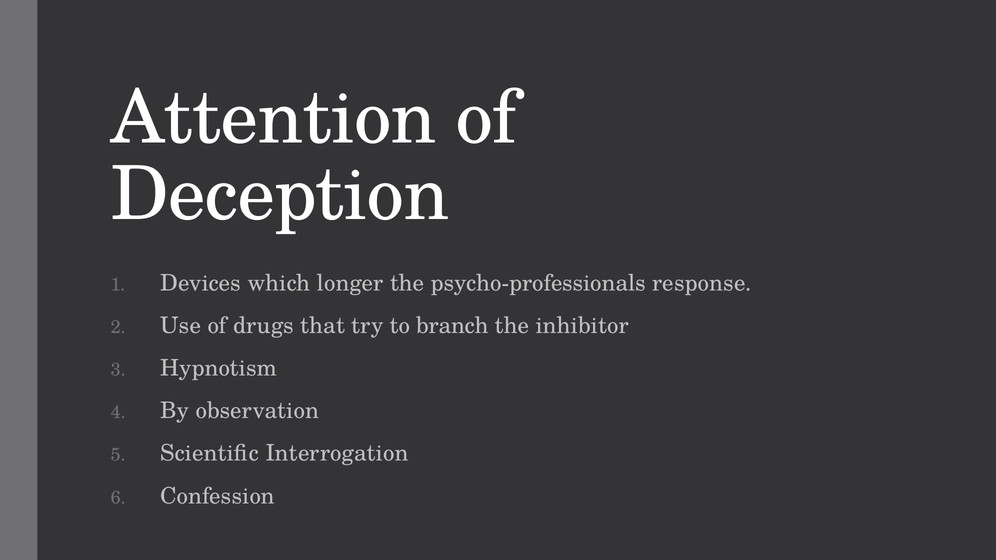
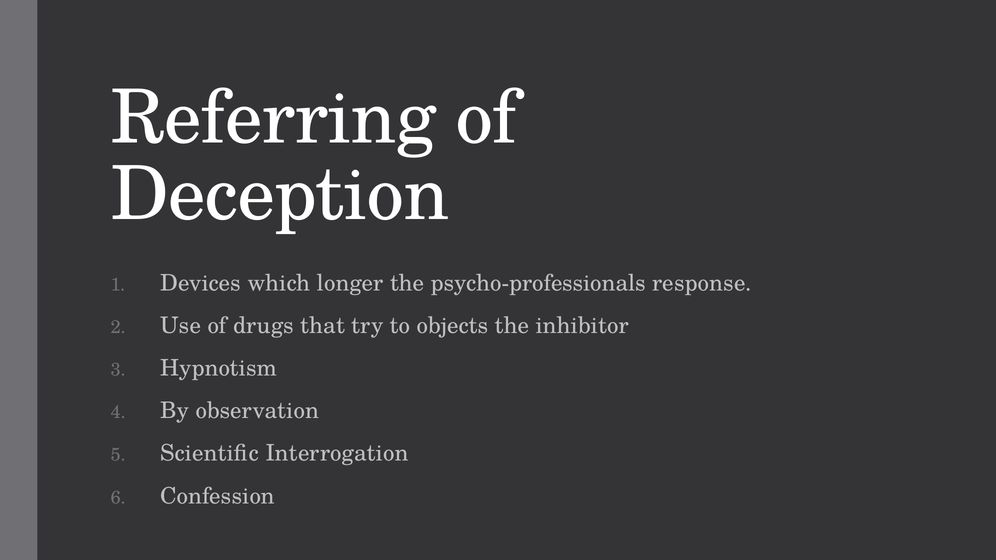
Attention: Attention -> Referring
branch: branch -> objects
